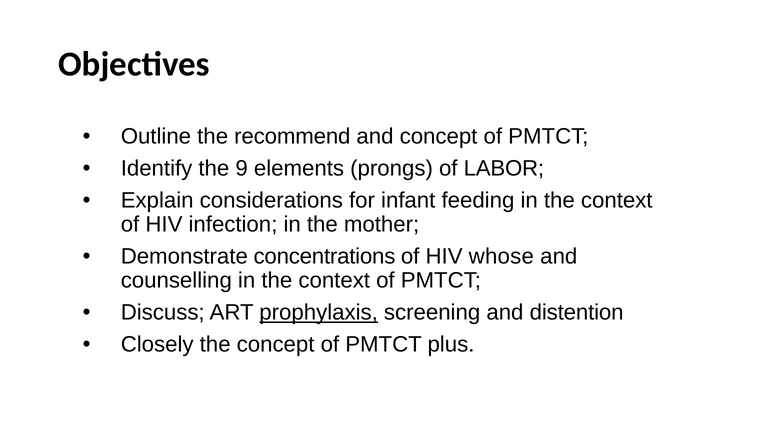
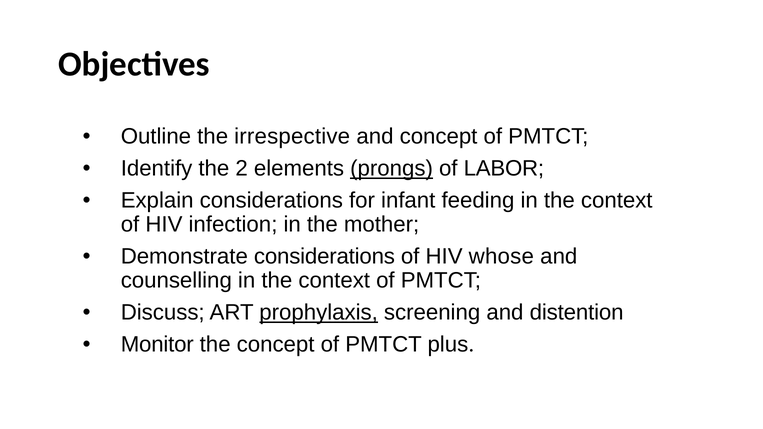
recommend: recommend -> irrespective
9: 9 -> 2
prongs underline: none -> present
Demonstrate concentrations: concentrations -> considerations
Closely: Closely -> Monitor
